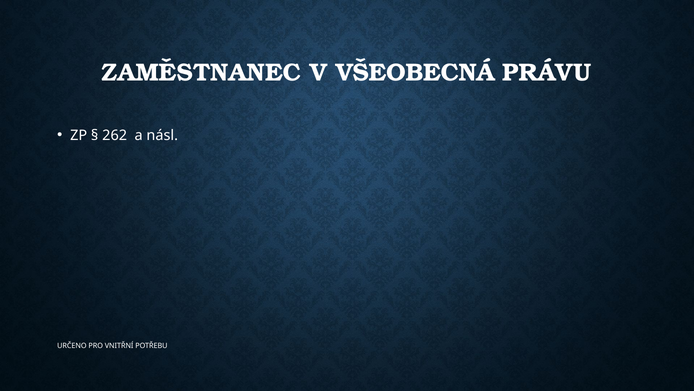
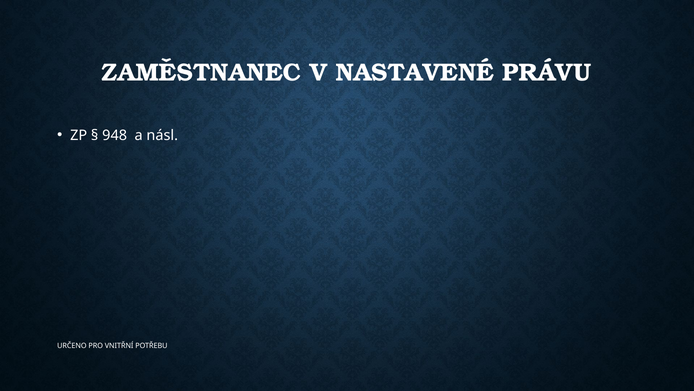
VŠEOBECNÁ: VŠEOBECNÁ -> NASTAVENÉ
262: 262 -> 948
